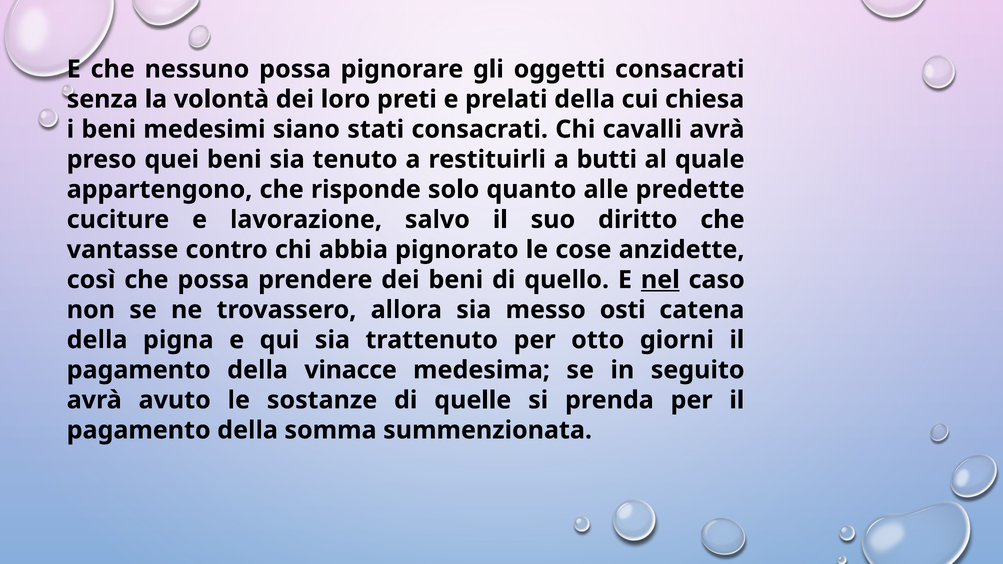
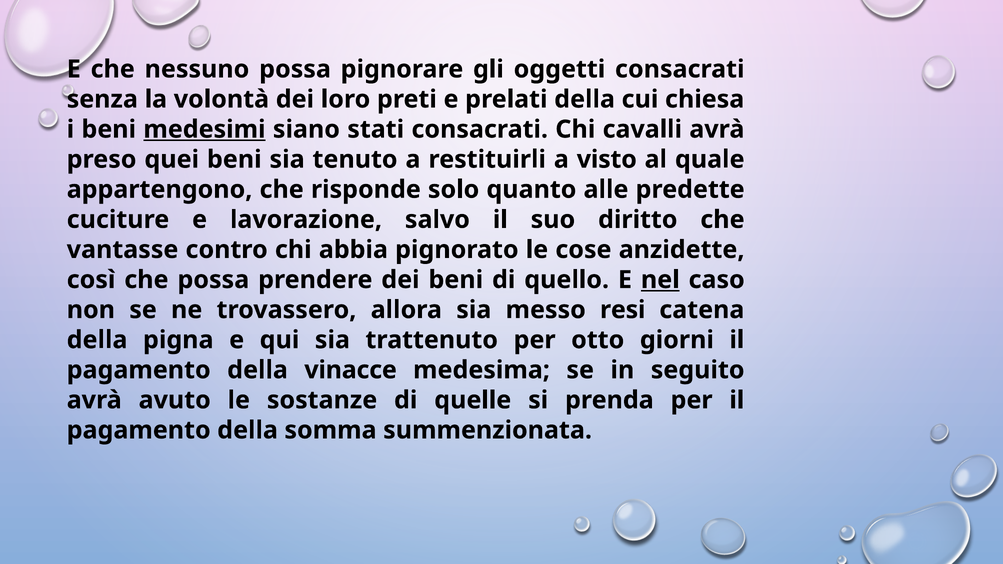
medesimi underline: none -> present
butti: butti -> visto
osti: osti -> resi
